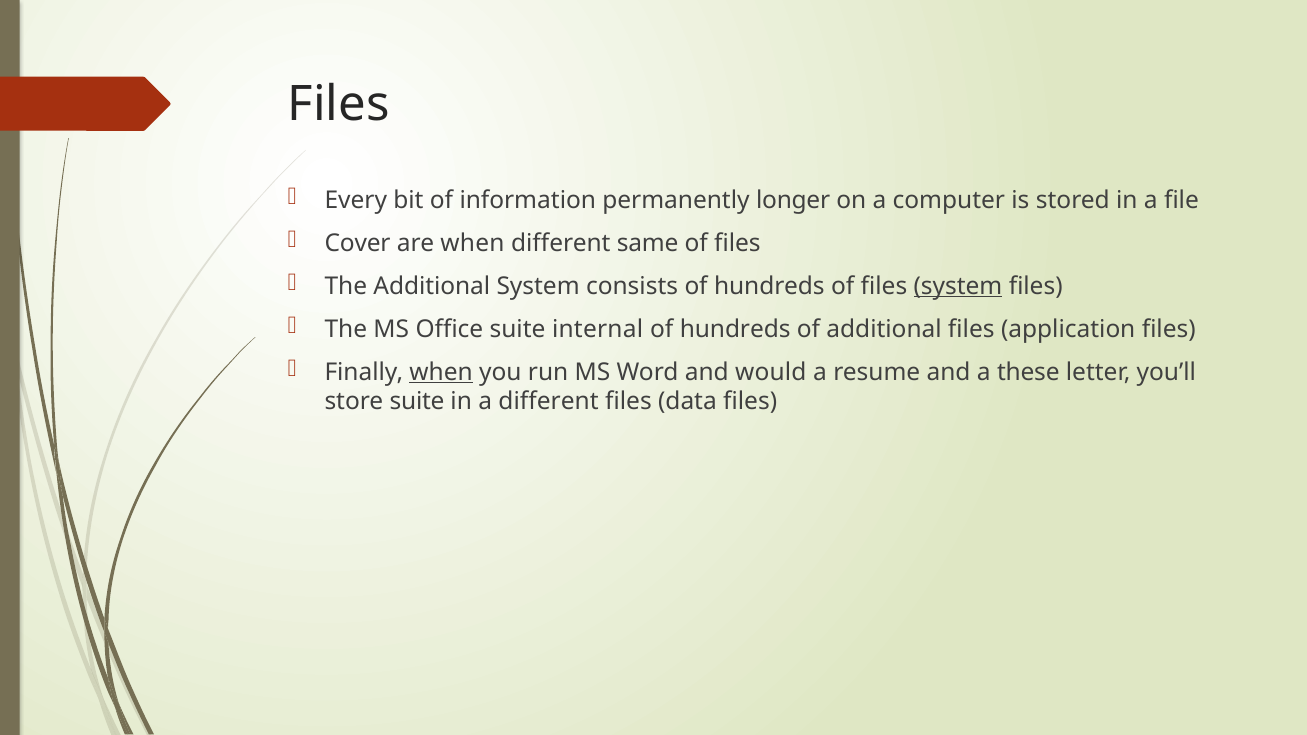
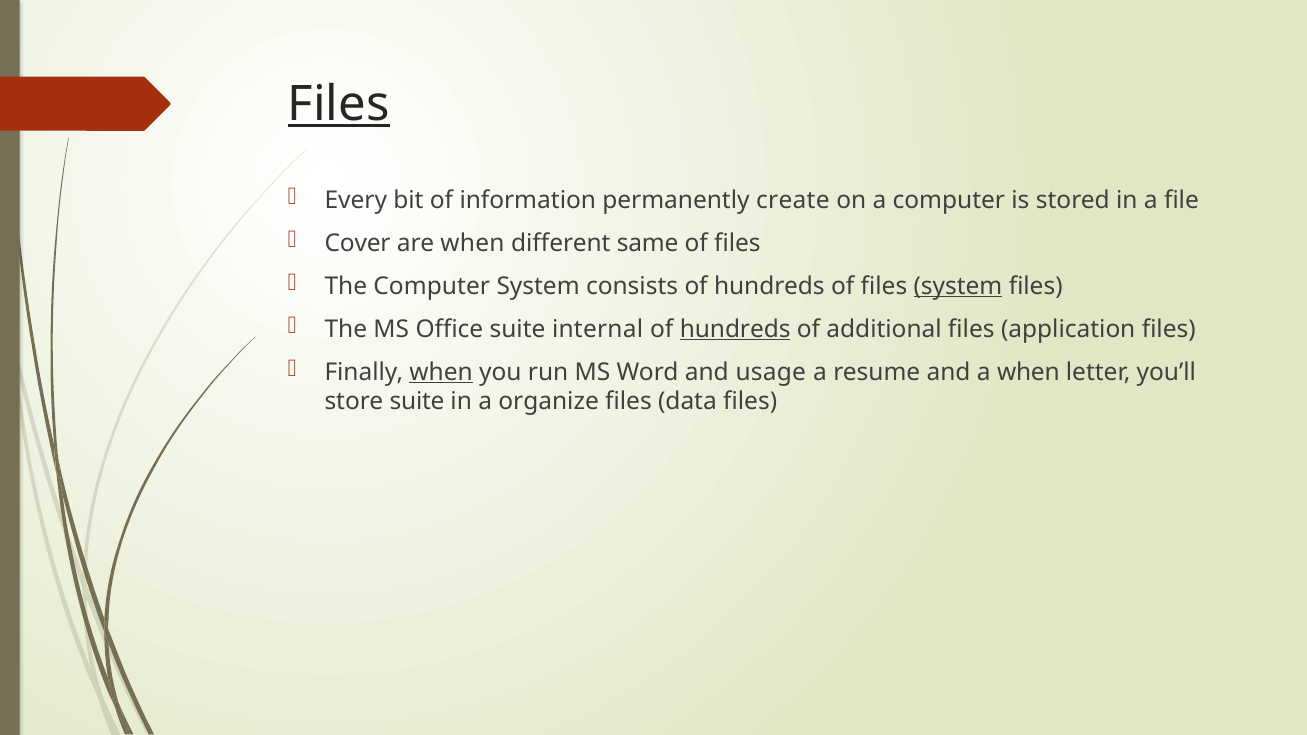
Files at (339, 105) underline: none -> present
longer: longer -> create
The Additional: Additional -> Computer
hundreds at (735, 329) underline: none -> present
would: would -> usage
a these: these -> when
a different: different -> organize
